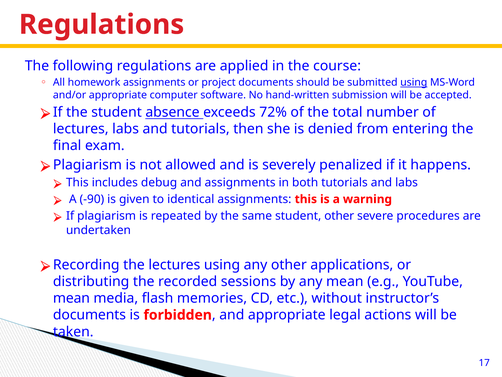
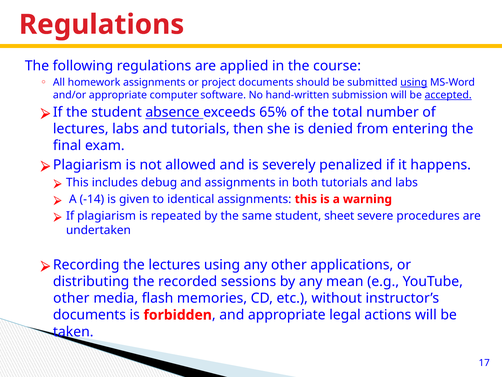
accepted underline: none -> present
72%: 72% -> 65%
-90: -90 -> -14
student other: other -> sheet
mean at (71, 298): mean -> other
